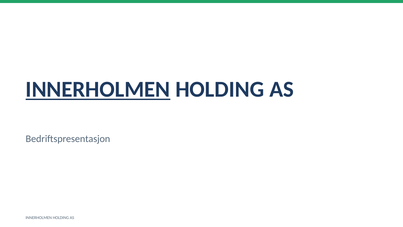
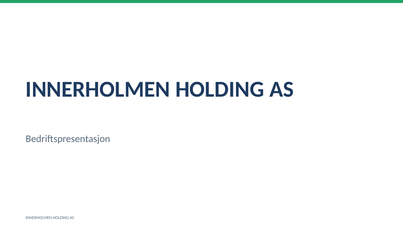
INNERHOLMEN at (98, 89) underline: present -> none
